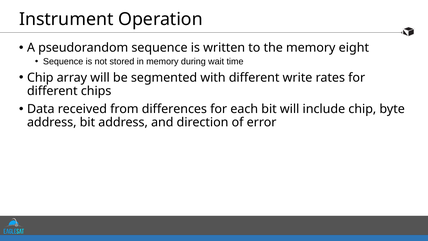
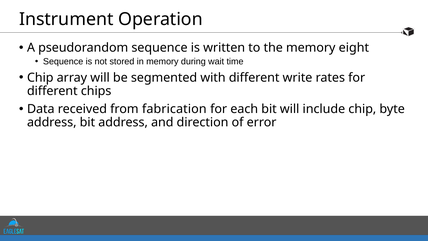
differences: differences -> fabrication
